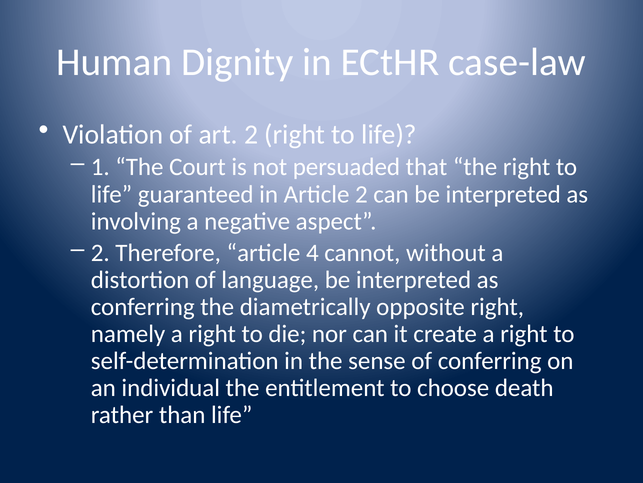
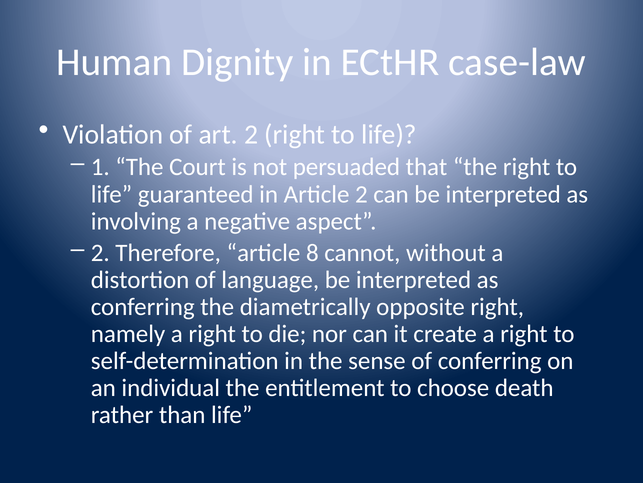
4: 4 -> 8
